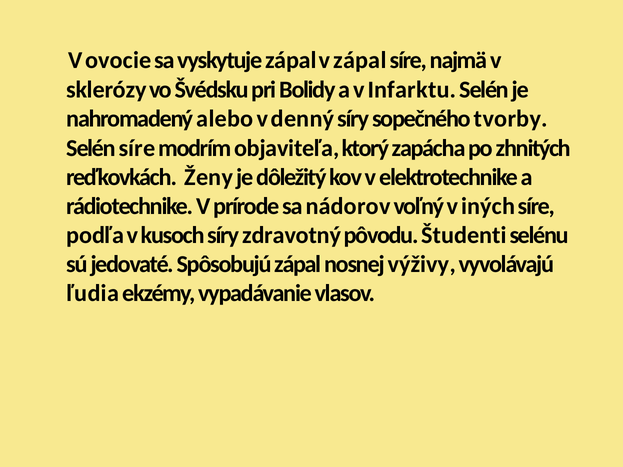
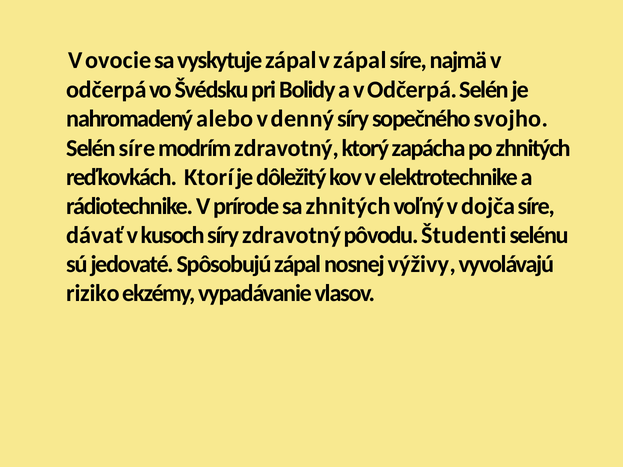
sklerózy at (106, 90): sklerózy -> odčerpá
a v Infarktu: Infarktu -> Odčerpá
tvorby: tvorby -> svojho
modrím objaviteľa: objaviteľa -> zdravotný
Ženy: Ženy -> Ktorí
sa nádorov: nádorov -> zhnitých
iných: iných -> dojča
podľa: podľa -> dávať
ľudia: ľudia -> riziko
